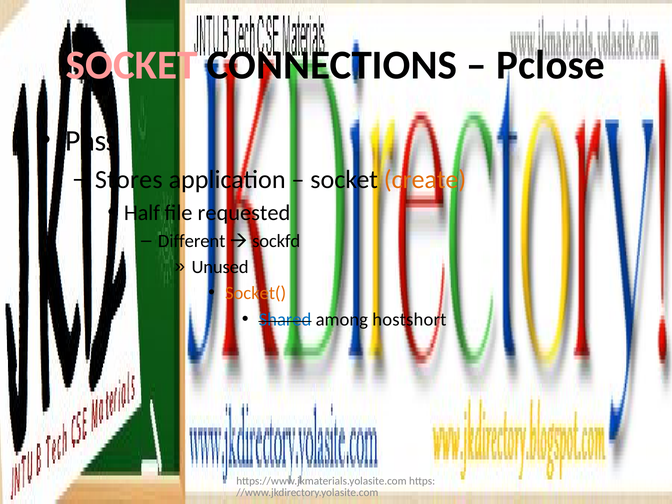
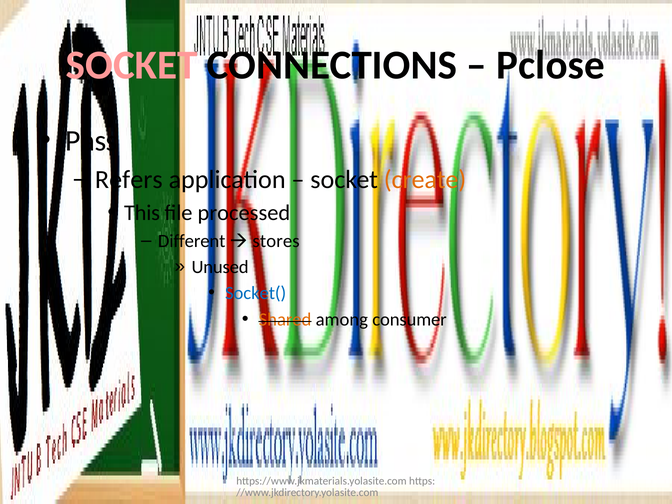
Stores: Stores -> Refers
Half: Half -> This
requested: requested -> processed
sockfd: sockfd -> stores
Socket( colour: orange -> blue
Shared colour: blue -> orange
hostshort: hostshort -> consumer
